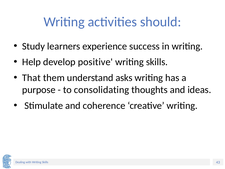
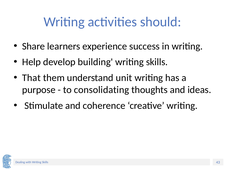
Study: Study -> Share
positive: positive -> building
asks: asks -> unit
